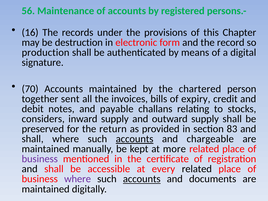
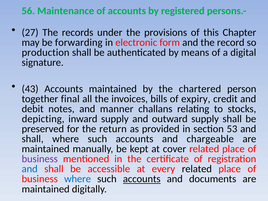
16: 16 -> 27
destruction: destruction -> forwarding
70: 70 -> 43
sent: sent -> final
payable: payable -> manner
considers: considers -> depicting
83: 83 -> 53
accounts at (135, 139) underline: present -> none
more: more -> cover
and at (30, 169) colour: black -> blue
where at (78, 179) colour: purple -> blue
